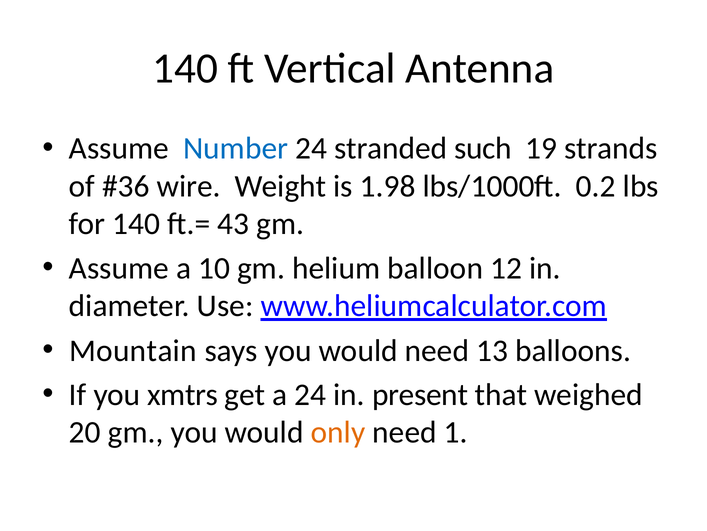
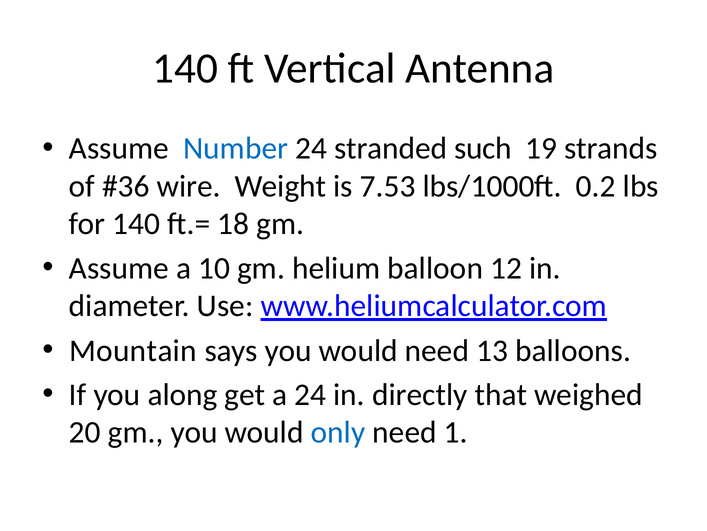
1.98: 1.98 -> 7.53
43: 43 -> 18
xmtrs: xmtrs -> along
present: present -> directly
only colour: orange -> blue
